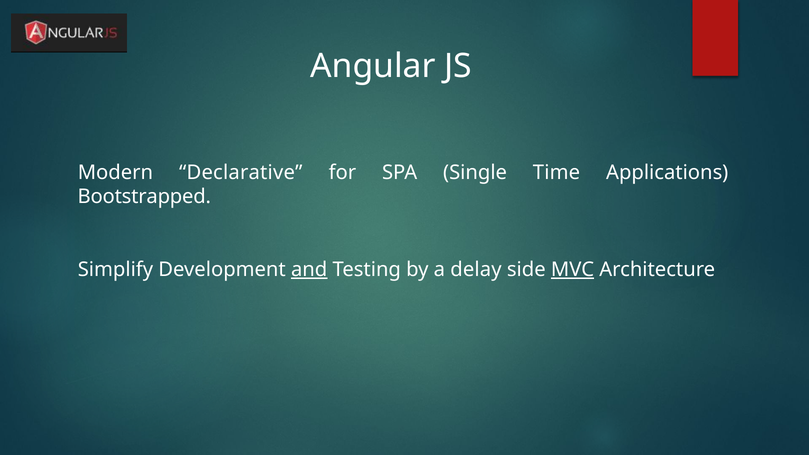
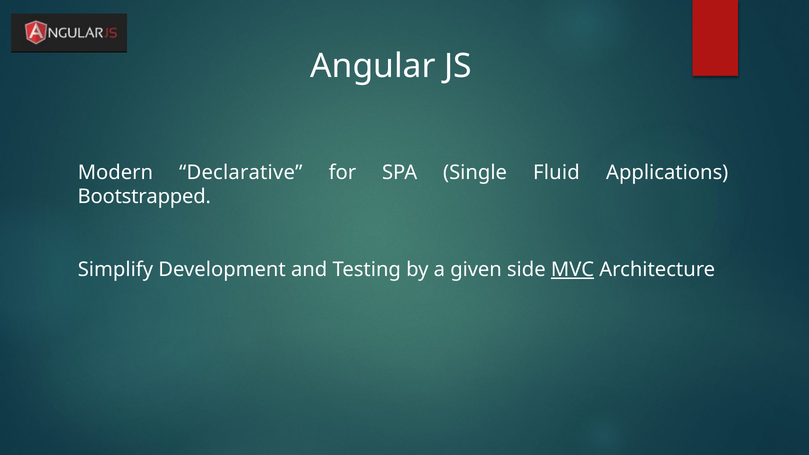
Time: Time -> Fluid
and underline: present -> none
delay: delay -> given
